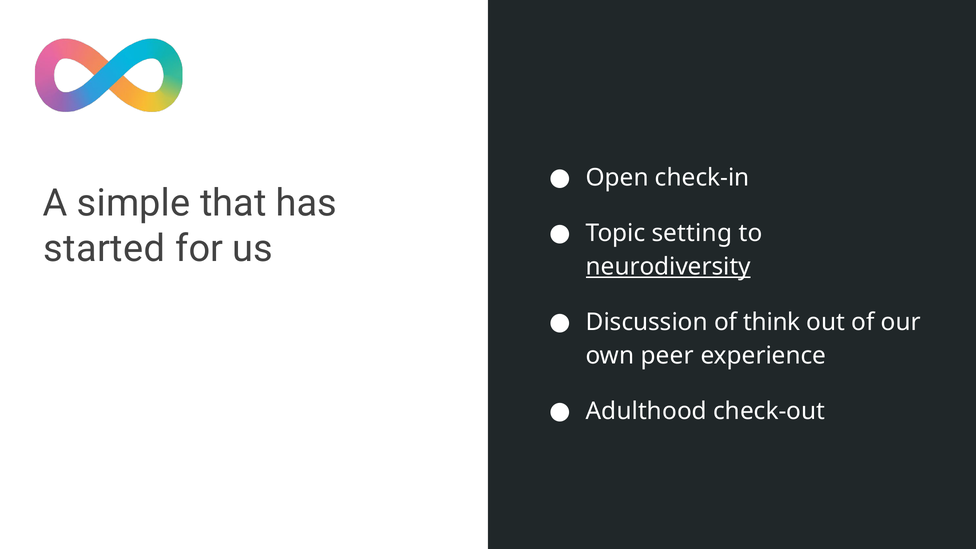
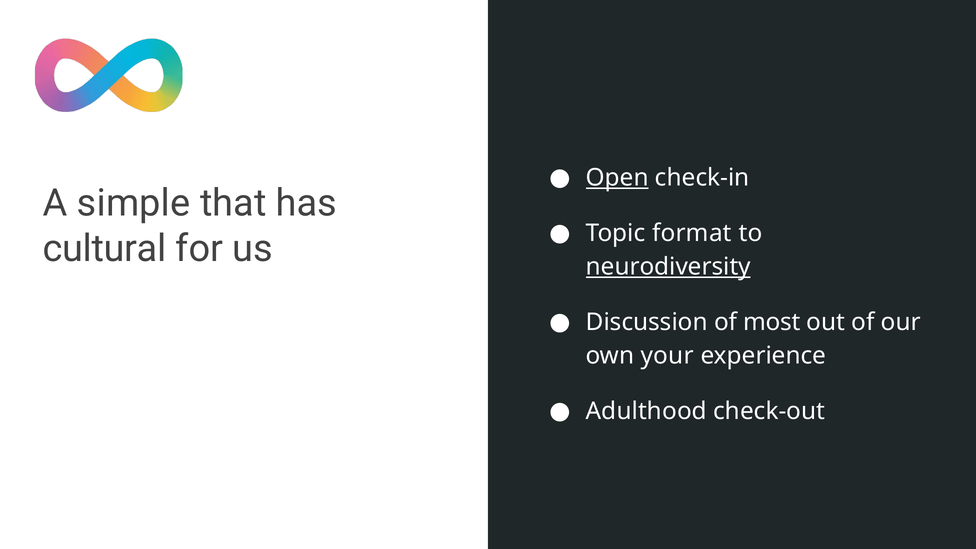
Open underline: none -> present
setting: setting -> format
started: started -> cultural
think: think -> most
peer: peer -> your
